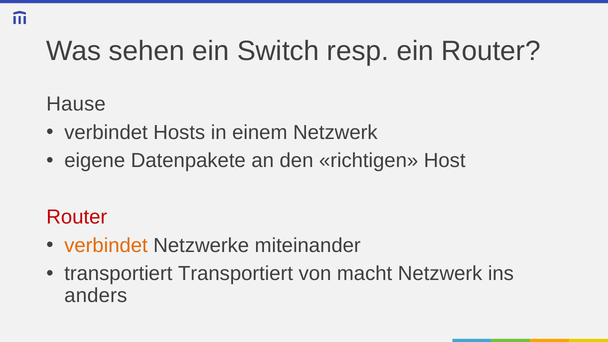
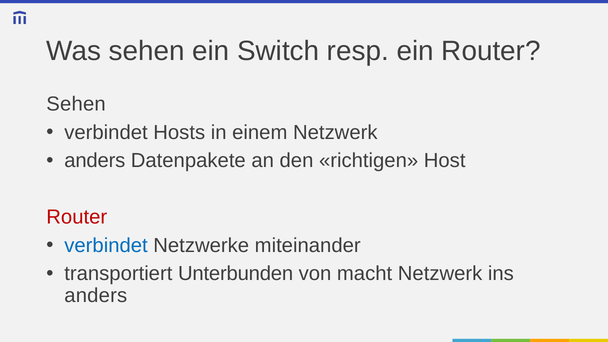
Hause at (76, 104): Hause -> Sehen
eigene at (95, 161): eigene -> anders
verbindet at (106, 245) colour: orange -> blue
transportiert Transportiert: Transportiert -> Unterbunden
